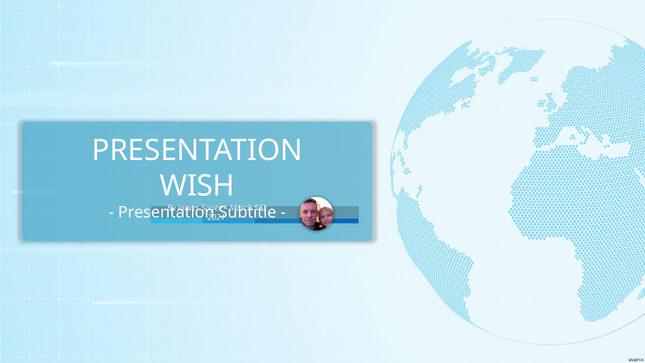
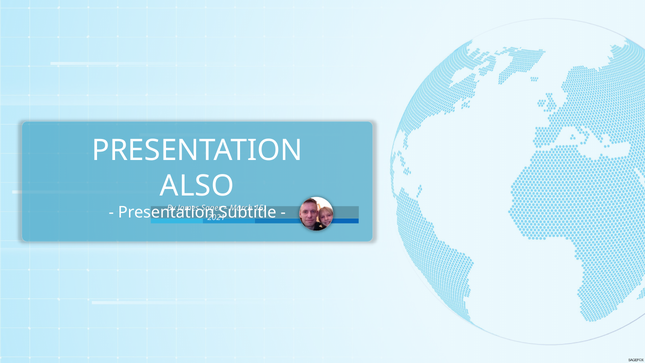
WISH: WISH -> ALSO
